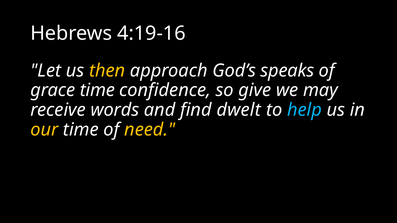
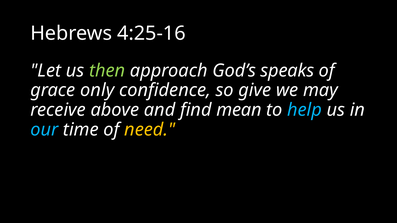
4:19-16: 4:19-16 -> 4:25-16
then colour: yellow -> light green
grace time: time -> only
words: words -> above
dwelt: dwelt -> mean
our colour: yellow -> light blue
